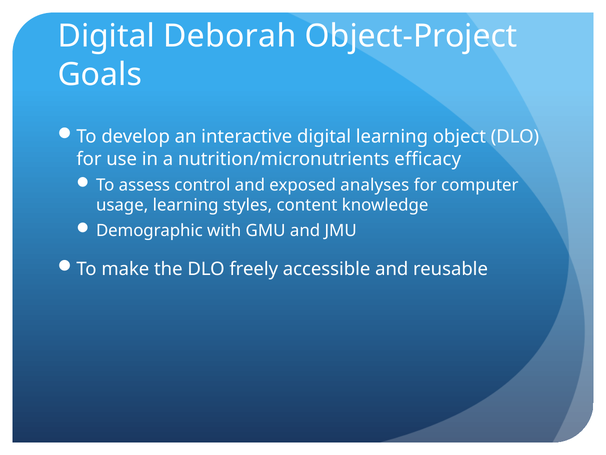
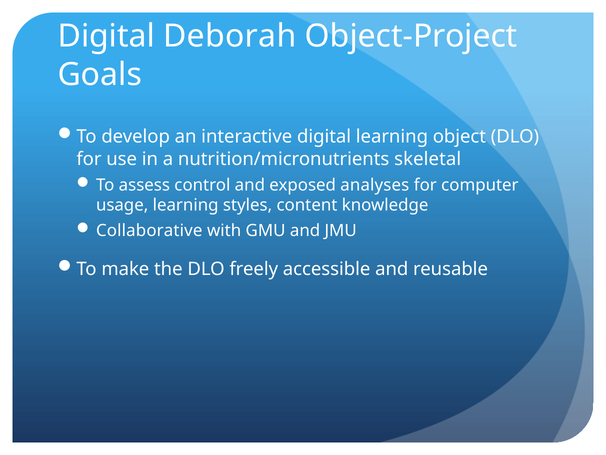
efficacy: efficacy -> skeletal
Demographic: Demographic -> Collaborative
